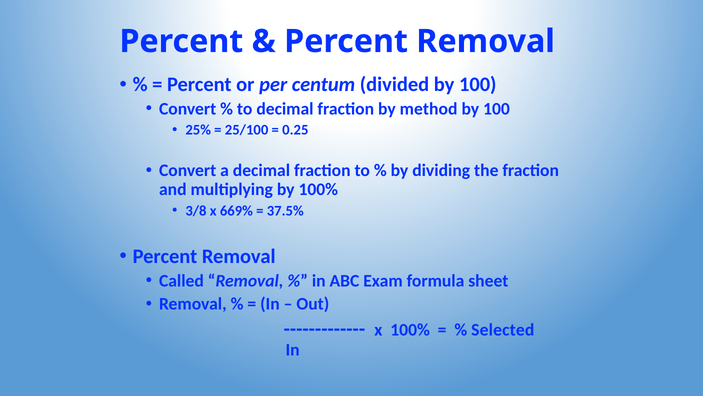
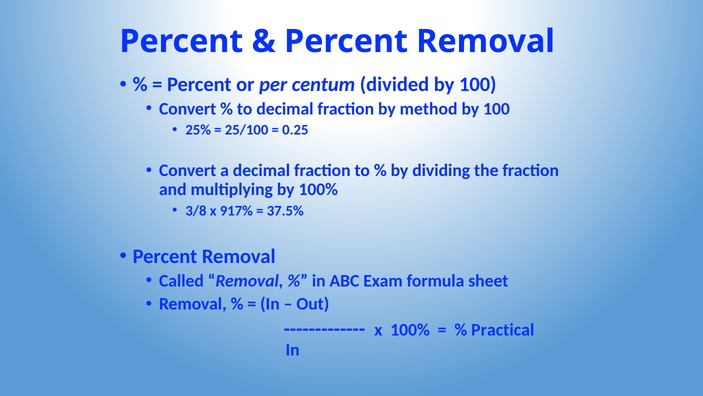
669%: 669% -> 917%
Selected: Selected -> Practical
